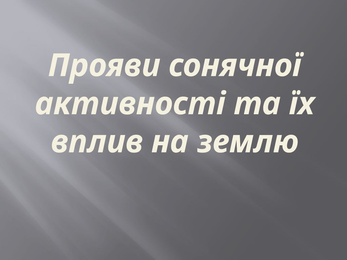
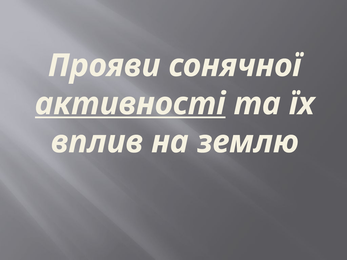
активності underline: none -> present
